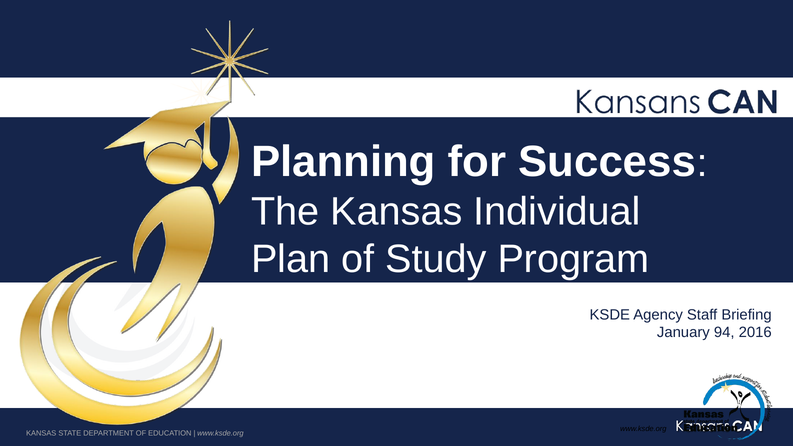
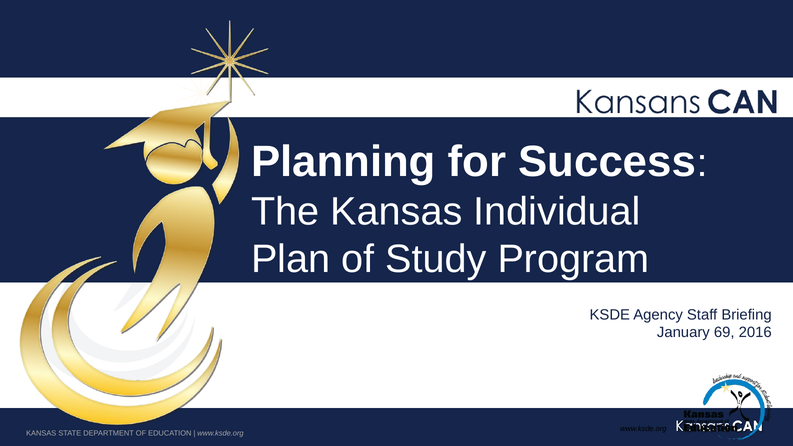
94: 94 -> 69
